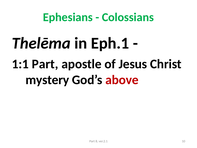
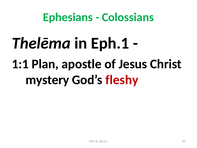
1:1 Part: Part -> Plan
above: above -> fleshy
